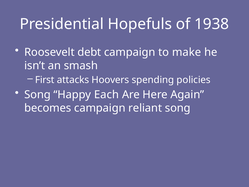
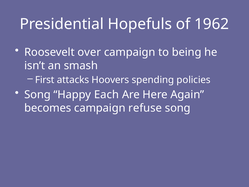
1938: 1938 -> 1962
debt: debt -> over
make: make -> being
reliant: reliant -> refuse
